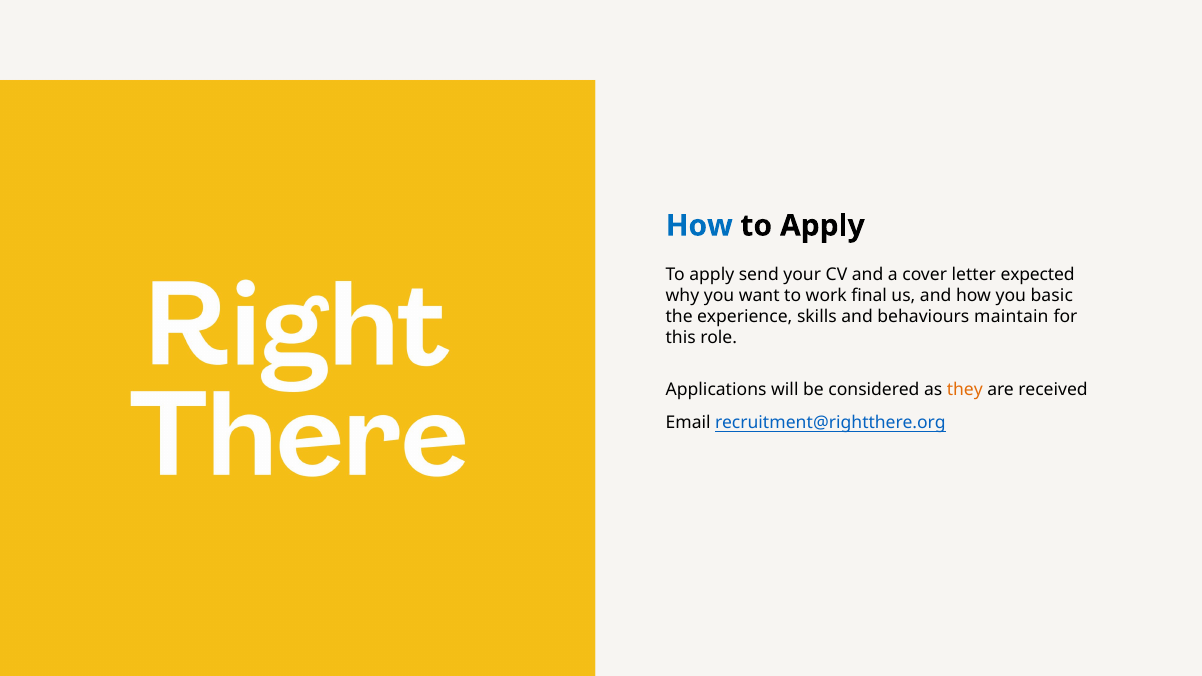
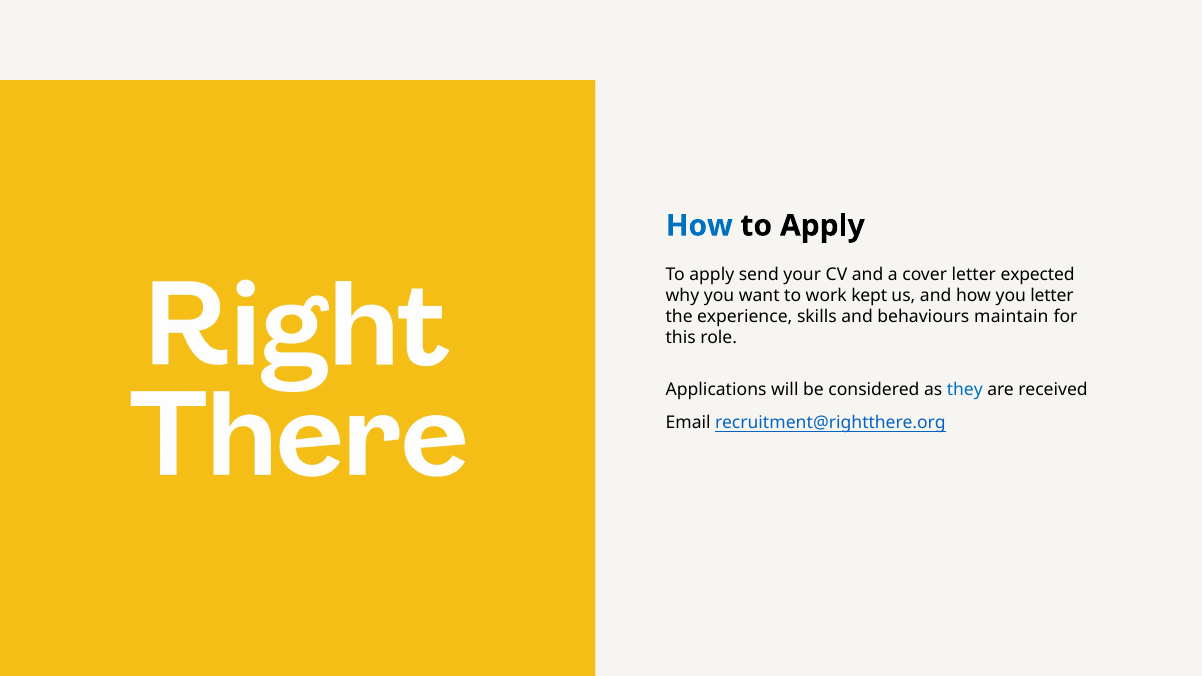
final: final -> kept
you basic: basic -> letter
they colour: orange -> blue
